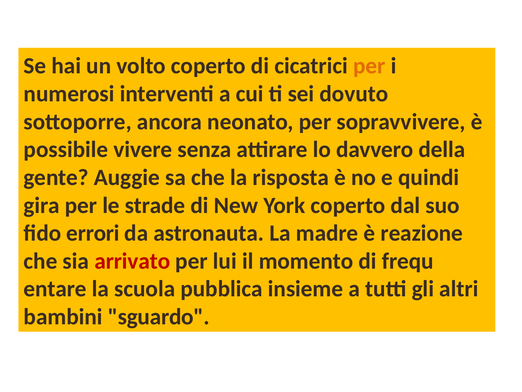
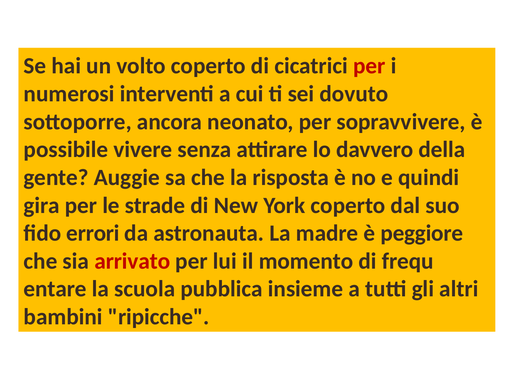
per at (369, 66) colour: orange -> red
reazione: reazione -> peggiore
sguardo: sguardo -> ripicche
